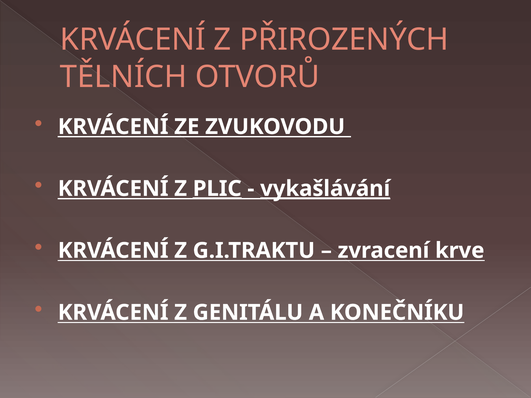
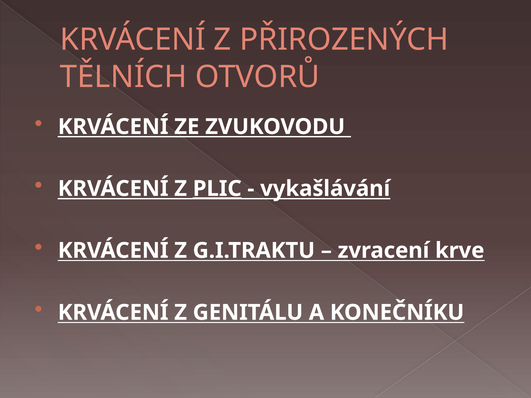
vykašlávání underline: present -> none
